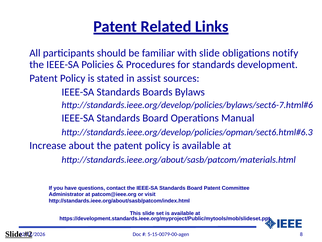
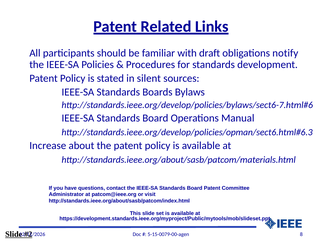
with slide: slide -> draft
assist: assist -> silent
